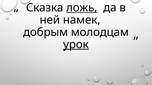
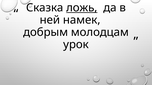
урок underline: present -> none
